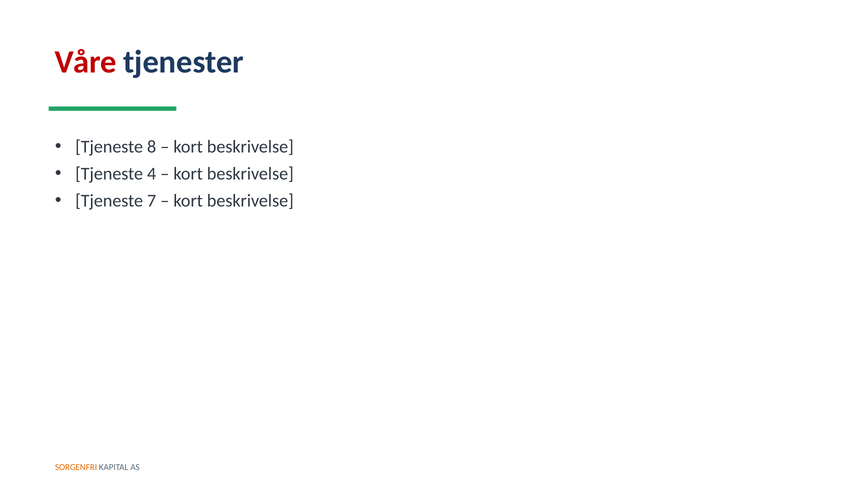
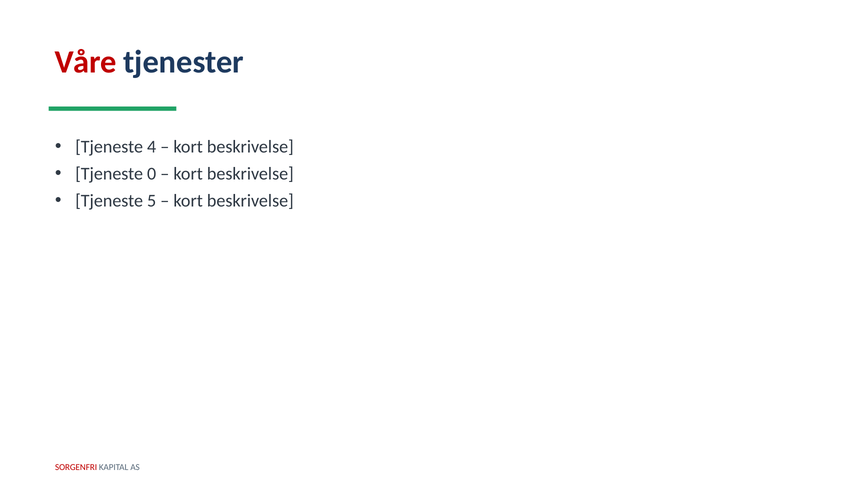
8: 8 -> 4
4: 4 -> 0
7: 7 -> 5
SORGENFRI colour: orange -> red
